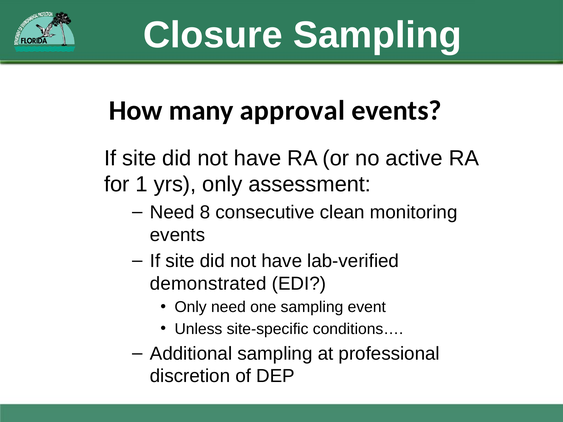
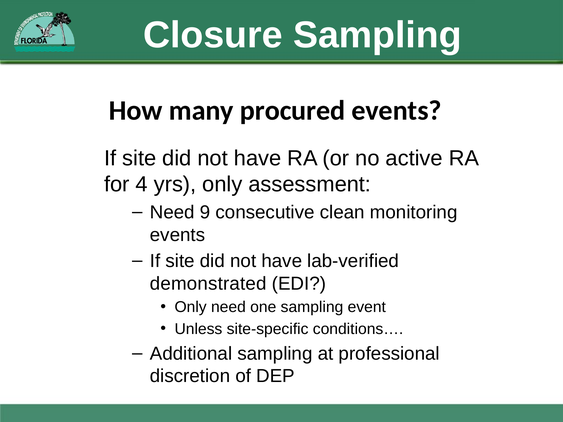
approval: approval -> procured
1: 1 -> 4
8: 8 -> 9
